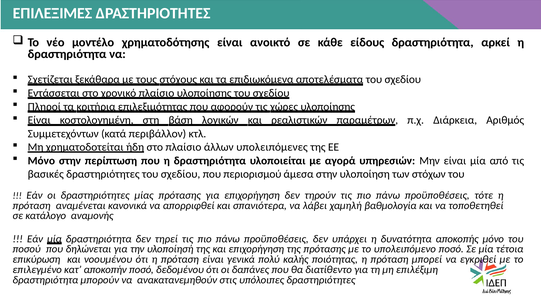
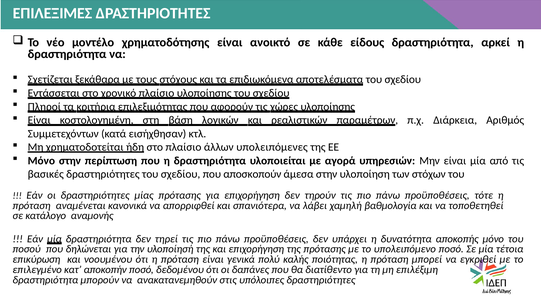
περιβάλλον: περιβάλλον -> εισήχθησαν
περιορισμού: περιορισμού -> αποσκοπούν
